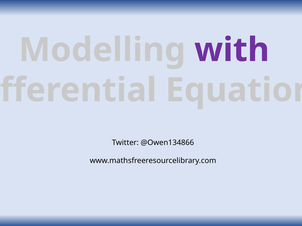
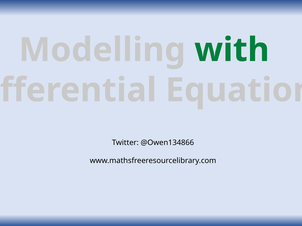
with colour: purple -> green
